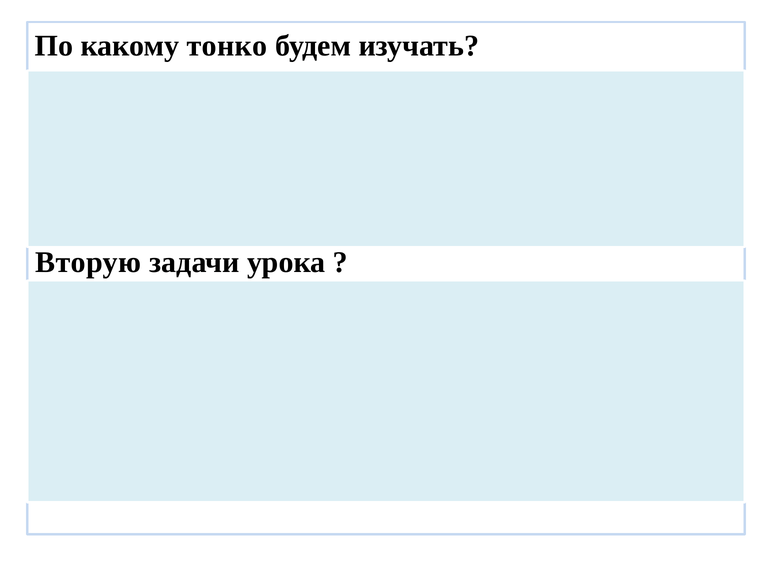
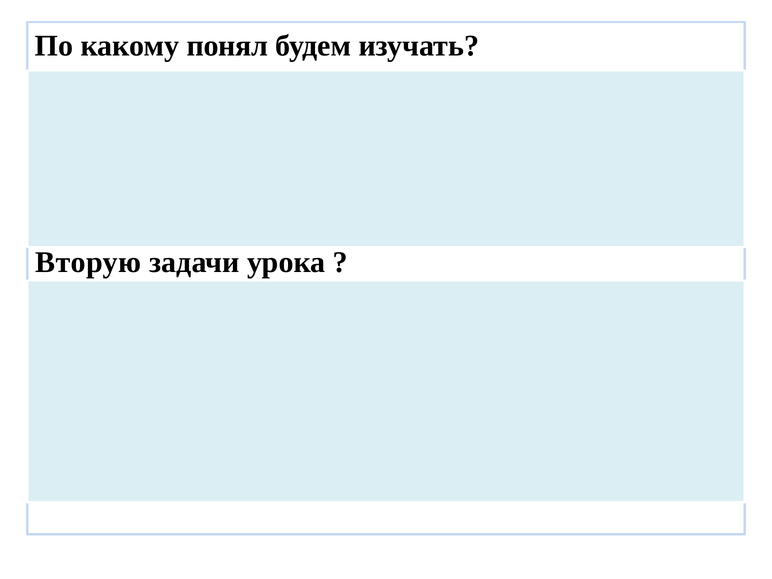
тонко: тонко -> понял
